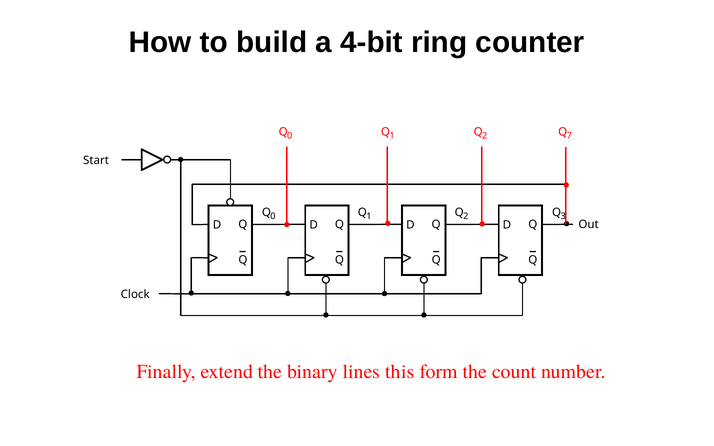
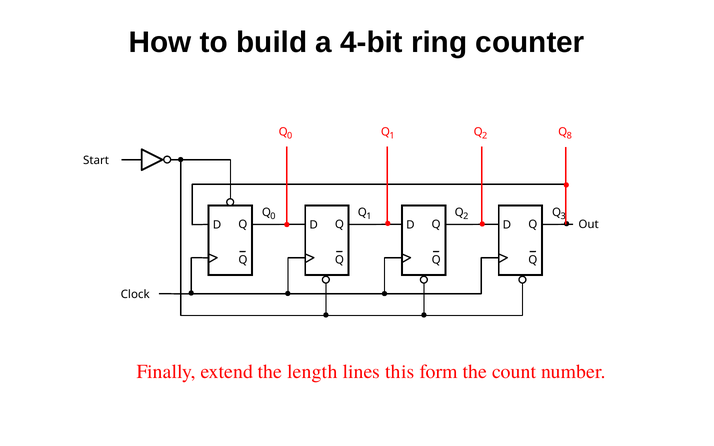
7: 7 -> 8
binary: binary -> length
